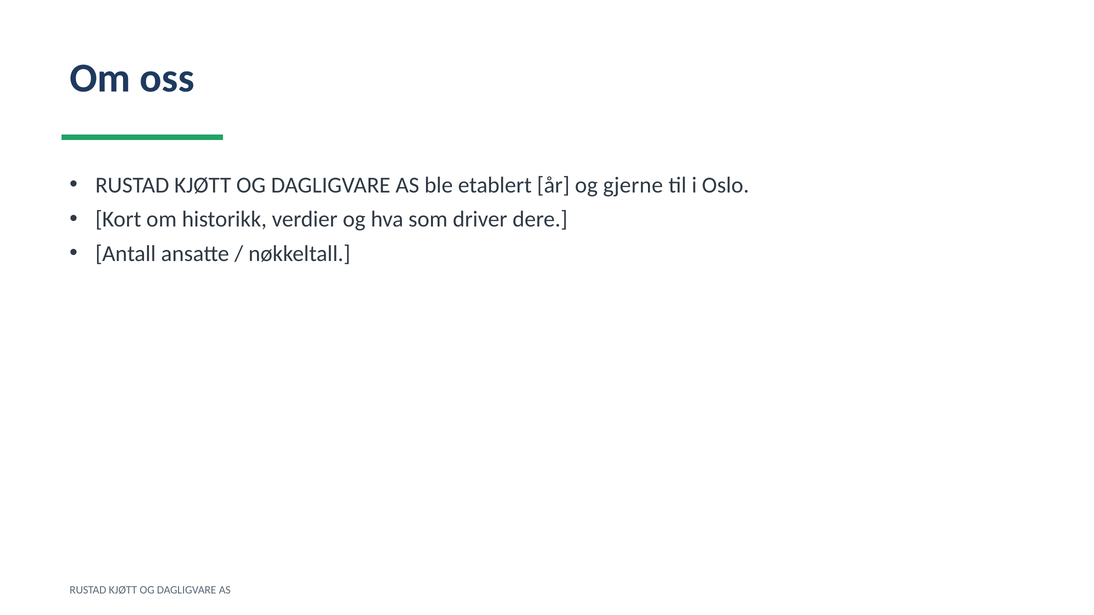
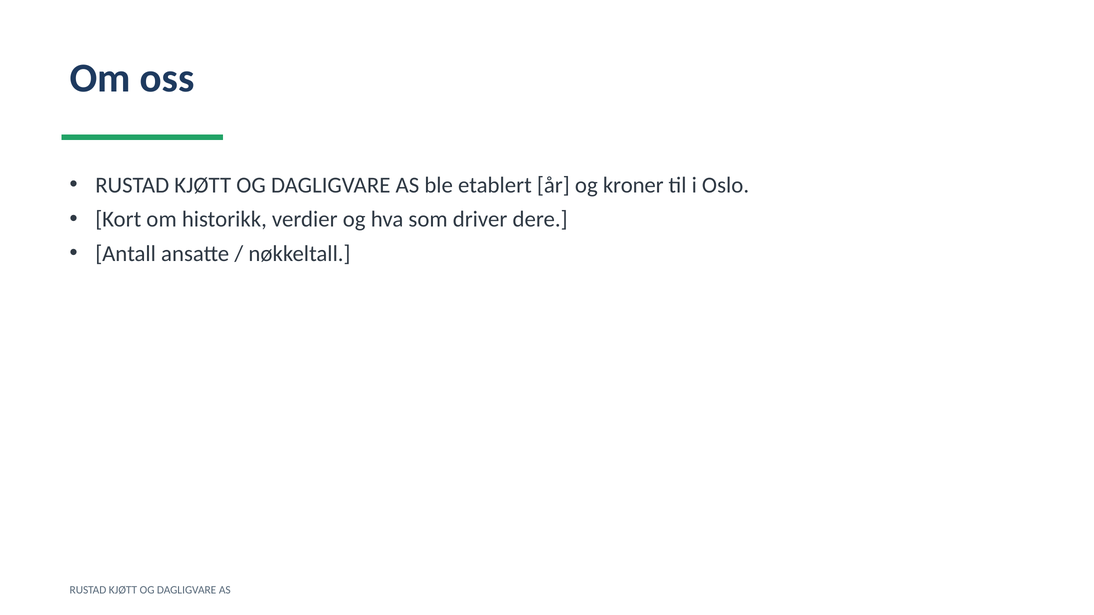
gjerne: gjerne -> kroner
